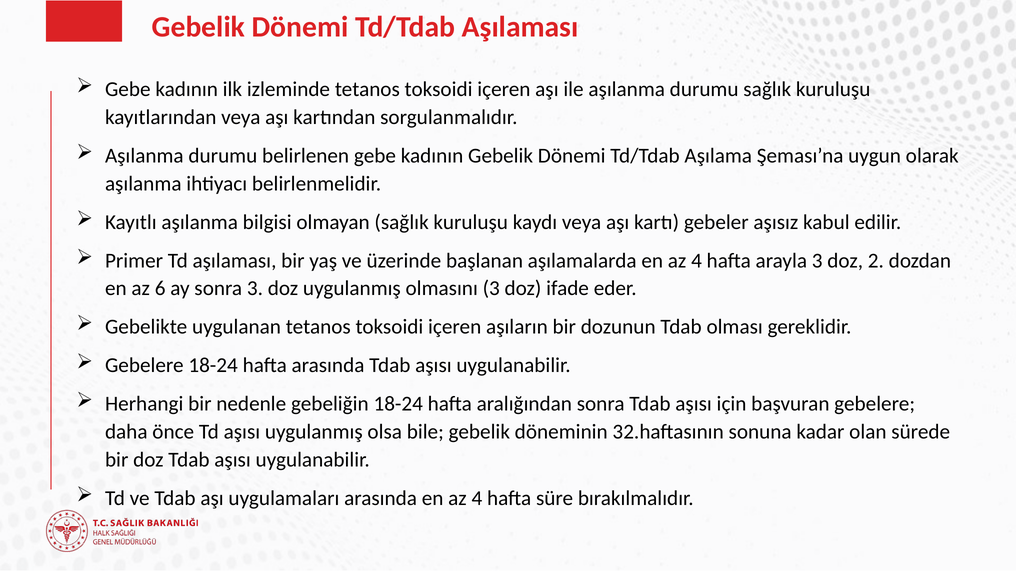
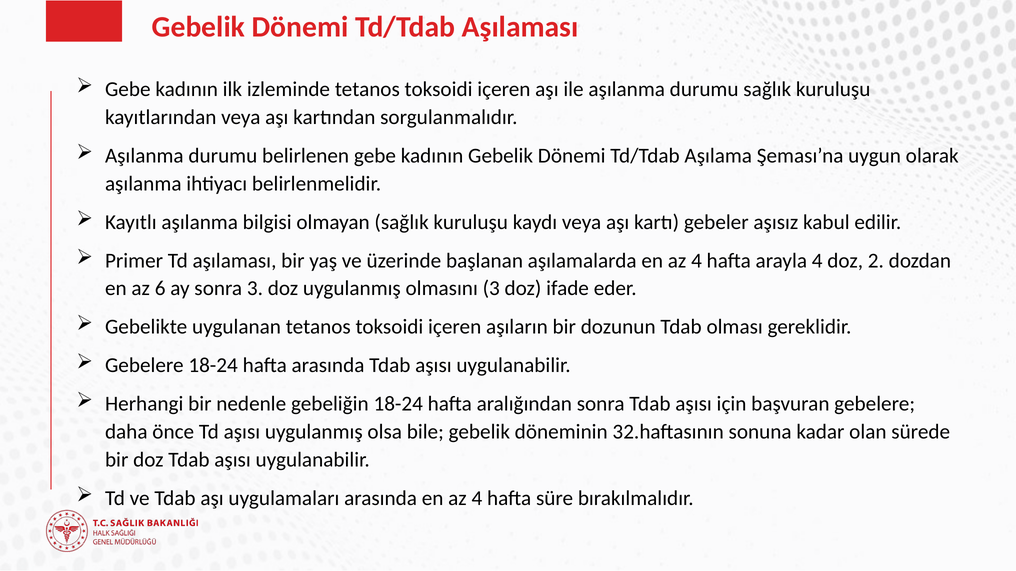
arayla 3: 3 -> 4
